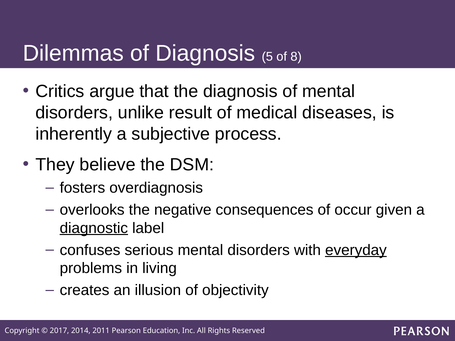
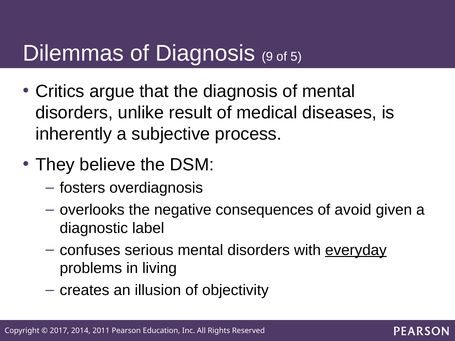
5: 5 -> 9
8: 8 -> 5
occur: occur -> avoid
diagnostic underline: present -> none
